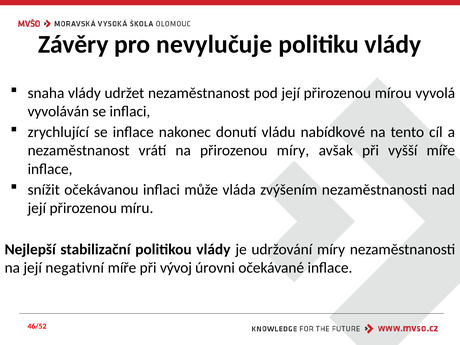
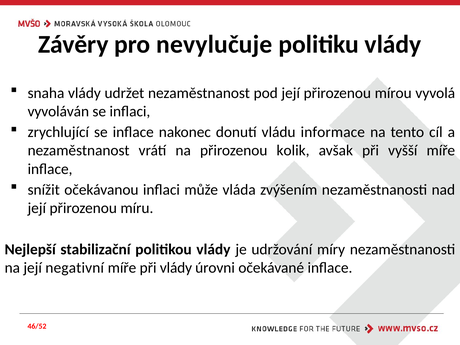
nabídkové: nabídkové -> informace
přirozenou míry: míry -> kolik
při vývoj: vývoj -> vlády
